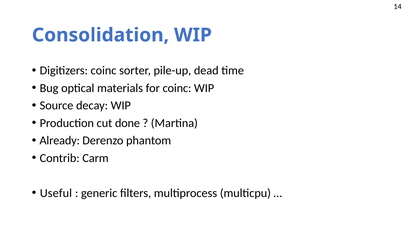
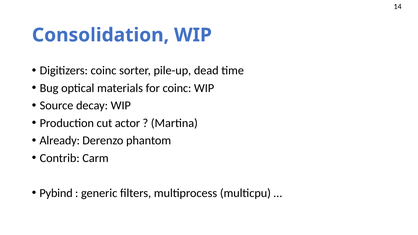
done: done -> actor
Useful: Useful -> Pybind
